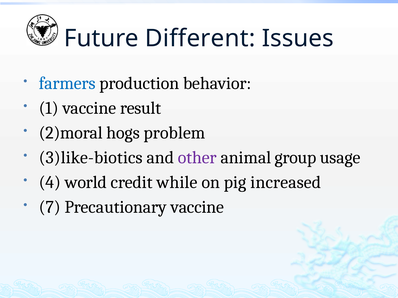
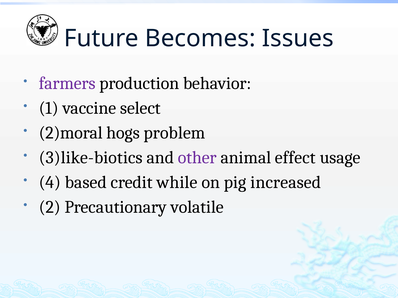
Different: Different -> Becomes
farmers colour: blue -> purple
result: result -> select
group: group -> effect
world: world -> based
7: 7 -> 2
Precautionary vaccine: vaccine -> volatile
